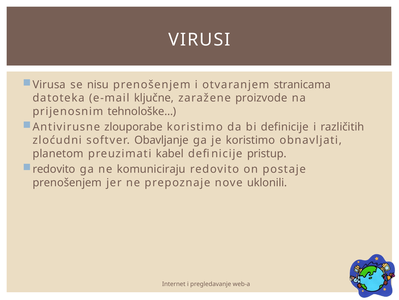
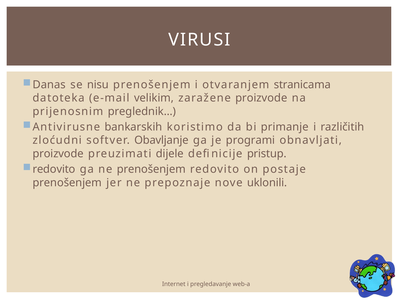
Virusa: Virusa -> Danas
ključne: ključne -> velikim
tehnološke…: tehnološke… -> preglednik…
zlouporabe: zlouporabe -> bankarskih
bi definicije: definicije -> primanje
je koristimo: koristimo -> programi
planetom at (58, 153): planetom -> proizvode
kabel: kabel -> dijele
ne komuniciraju: komuniciraju -> prenošenjem
